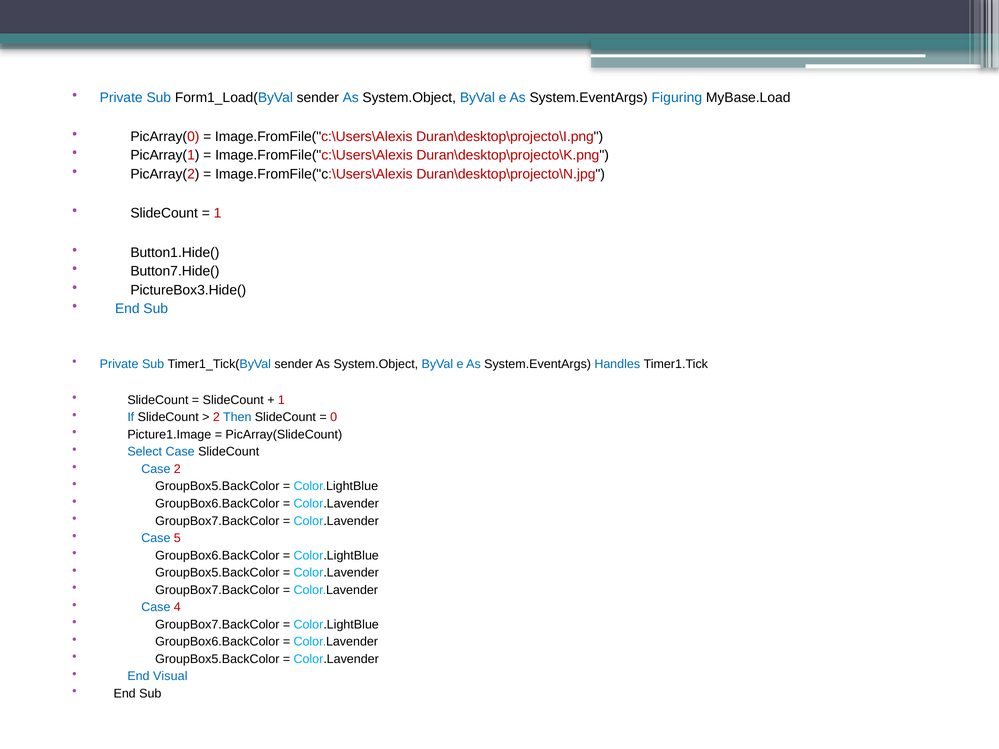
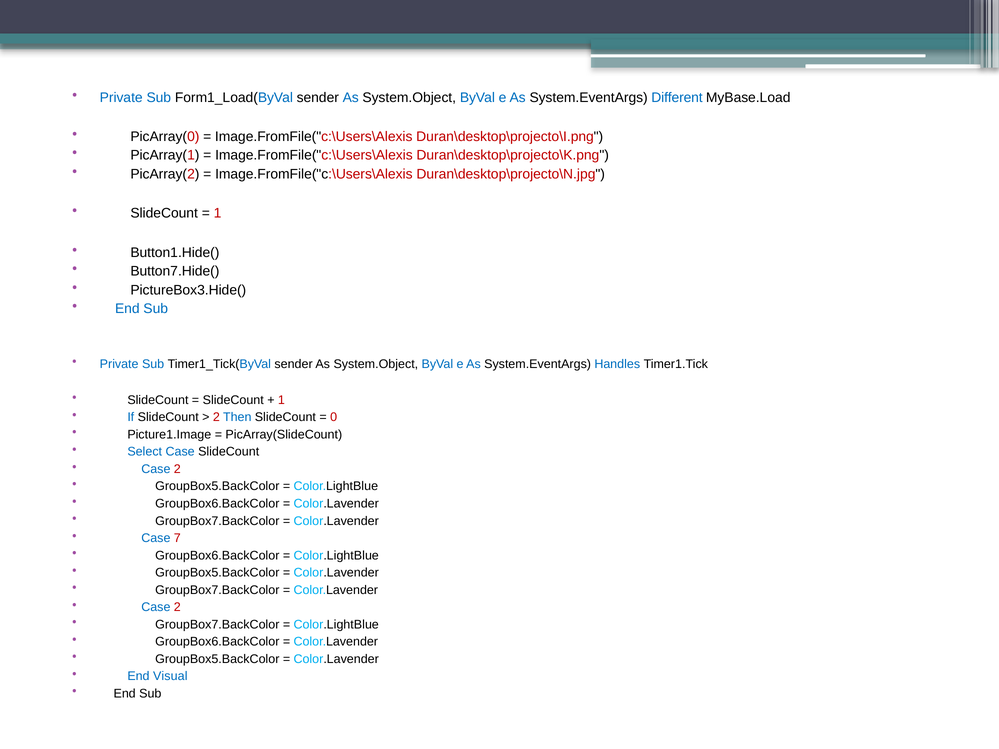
Figuring: Figuring -> Different
5: 5 -> 7
4 at (177, 607): 4 -> 2
